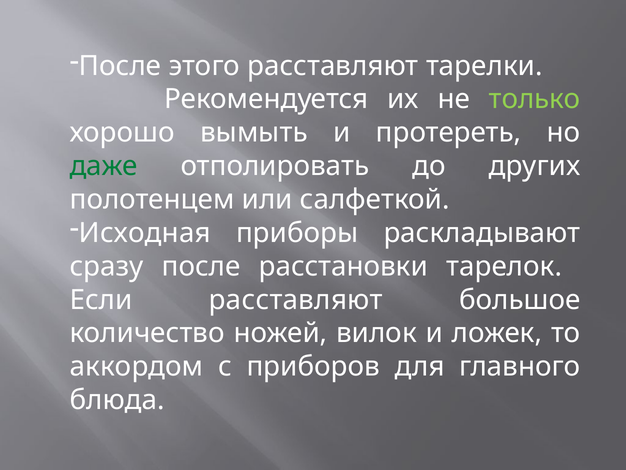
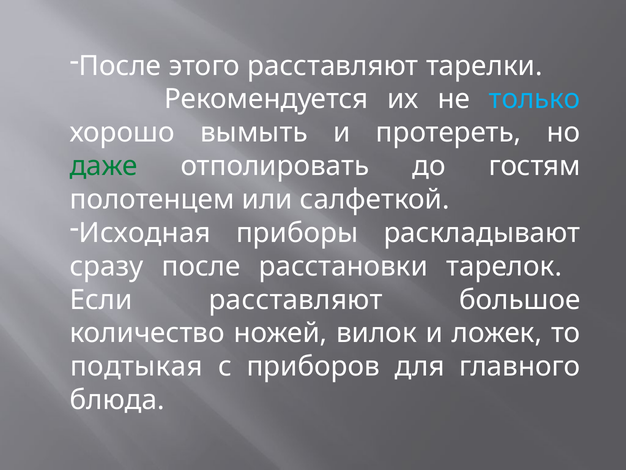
только colour: light green -> light blue
других: других -> гостям
аккордом: аккордом -> подтыкая
